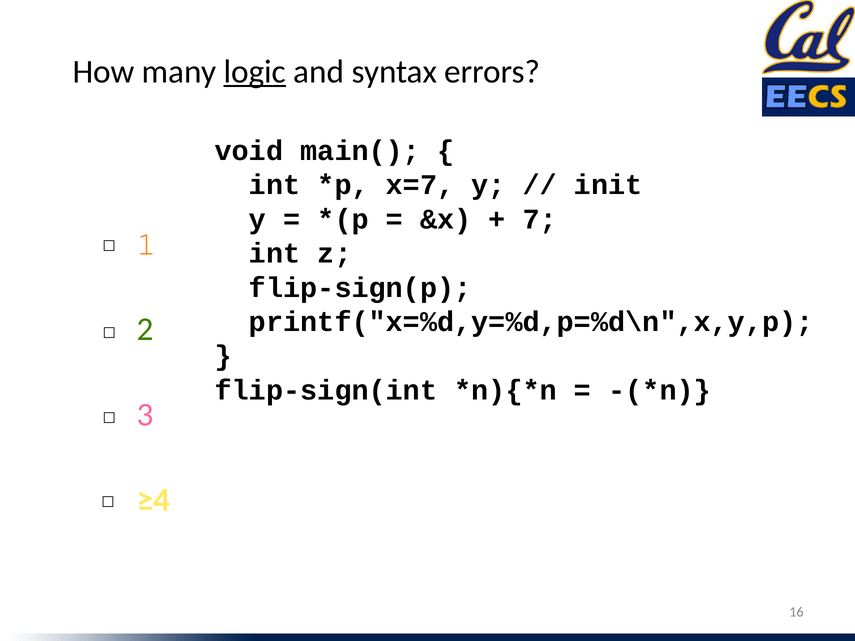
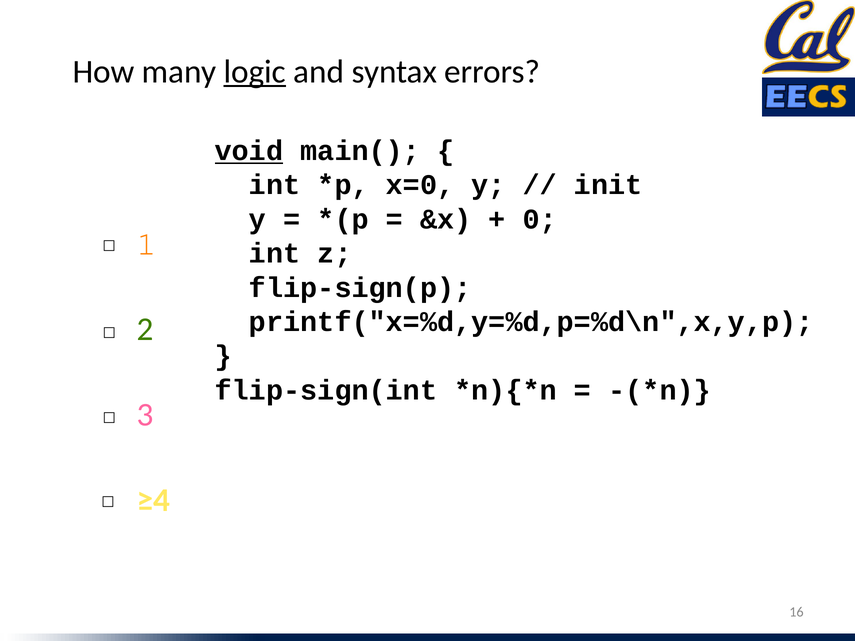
void underline: none -> present
x=7: x=7 -> x=0
7: 7 -> 0
